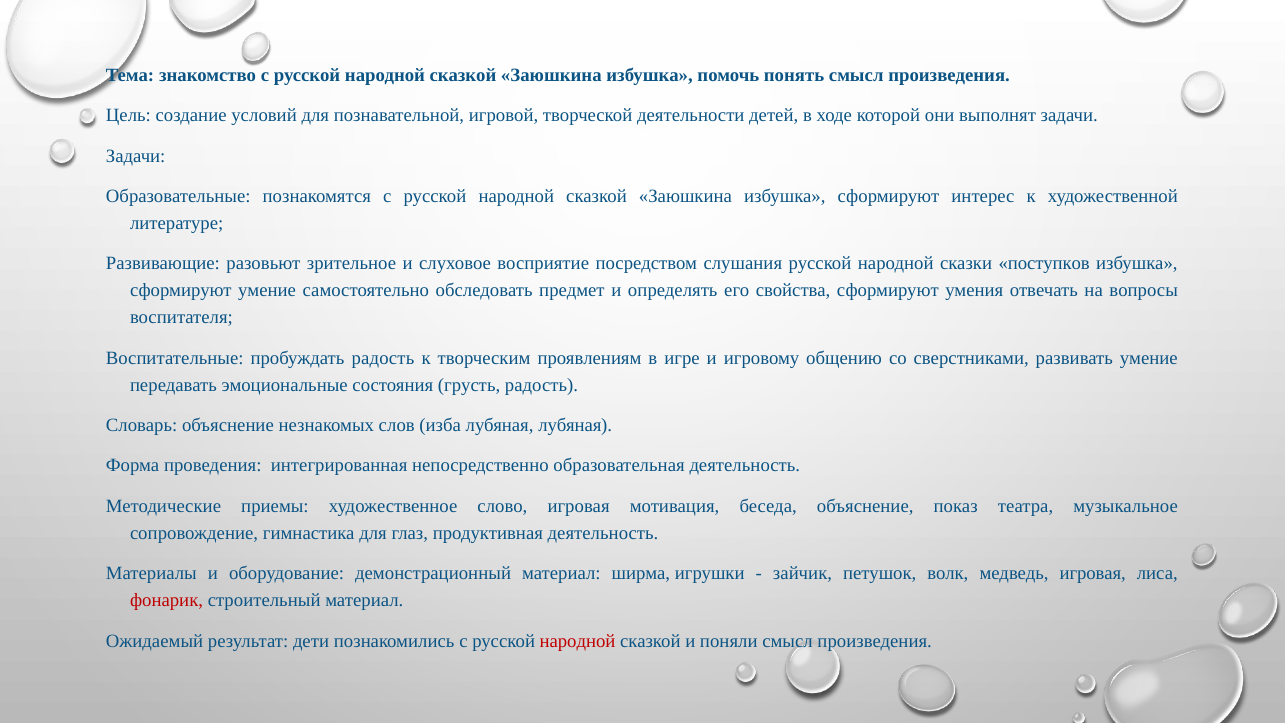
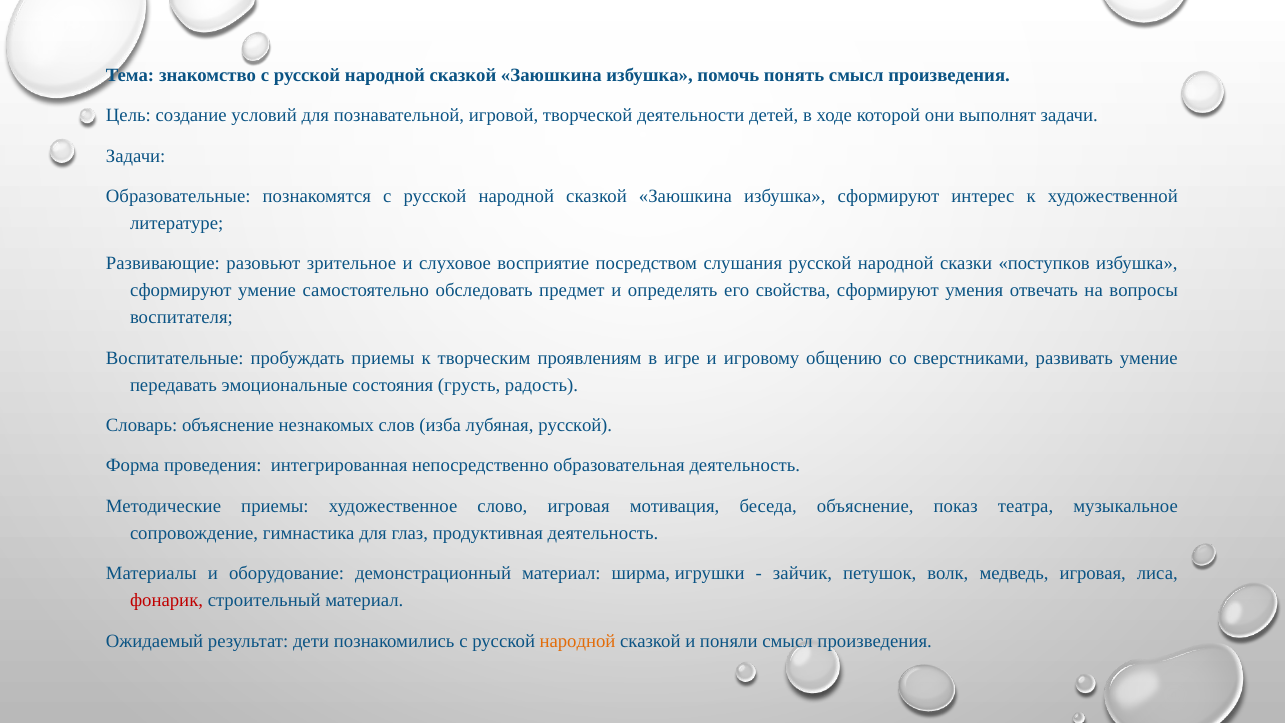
пробуждать радость: радость -> приемы
лубяная лубяная: лубяная -> русской
народной at (578, 641) colour: red -> orange
